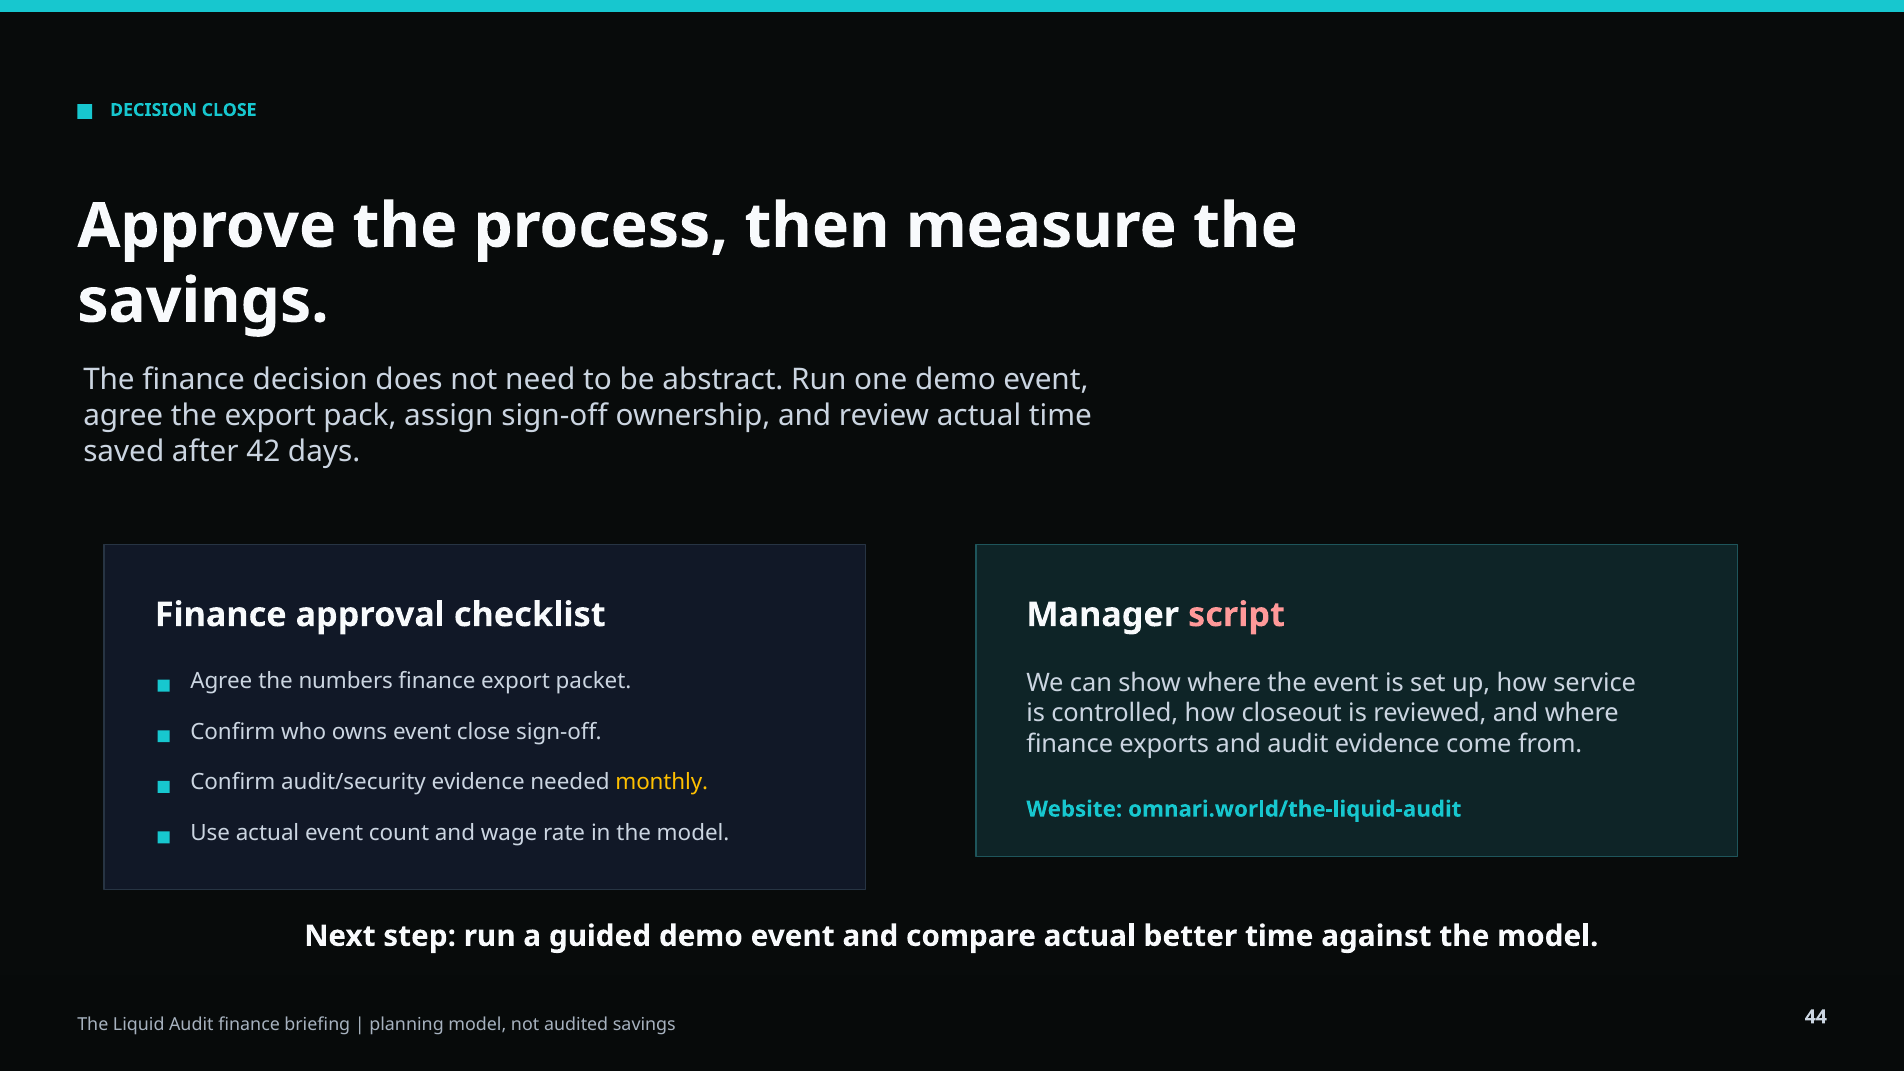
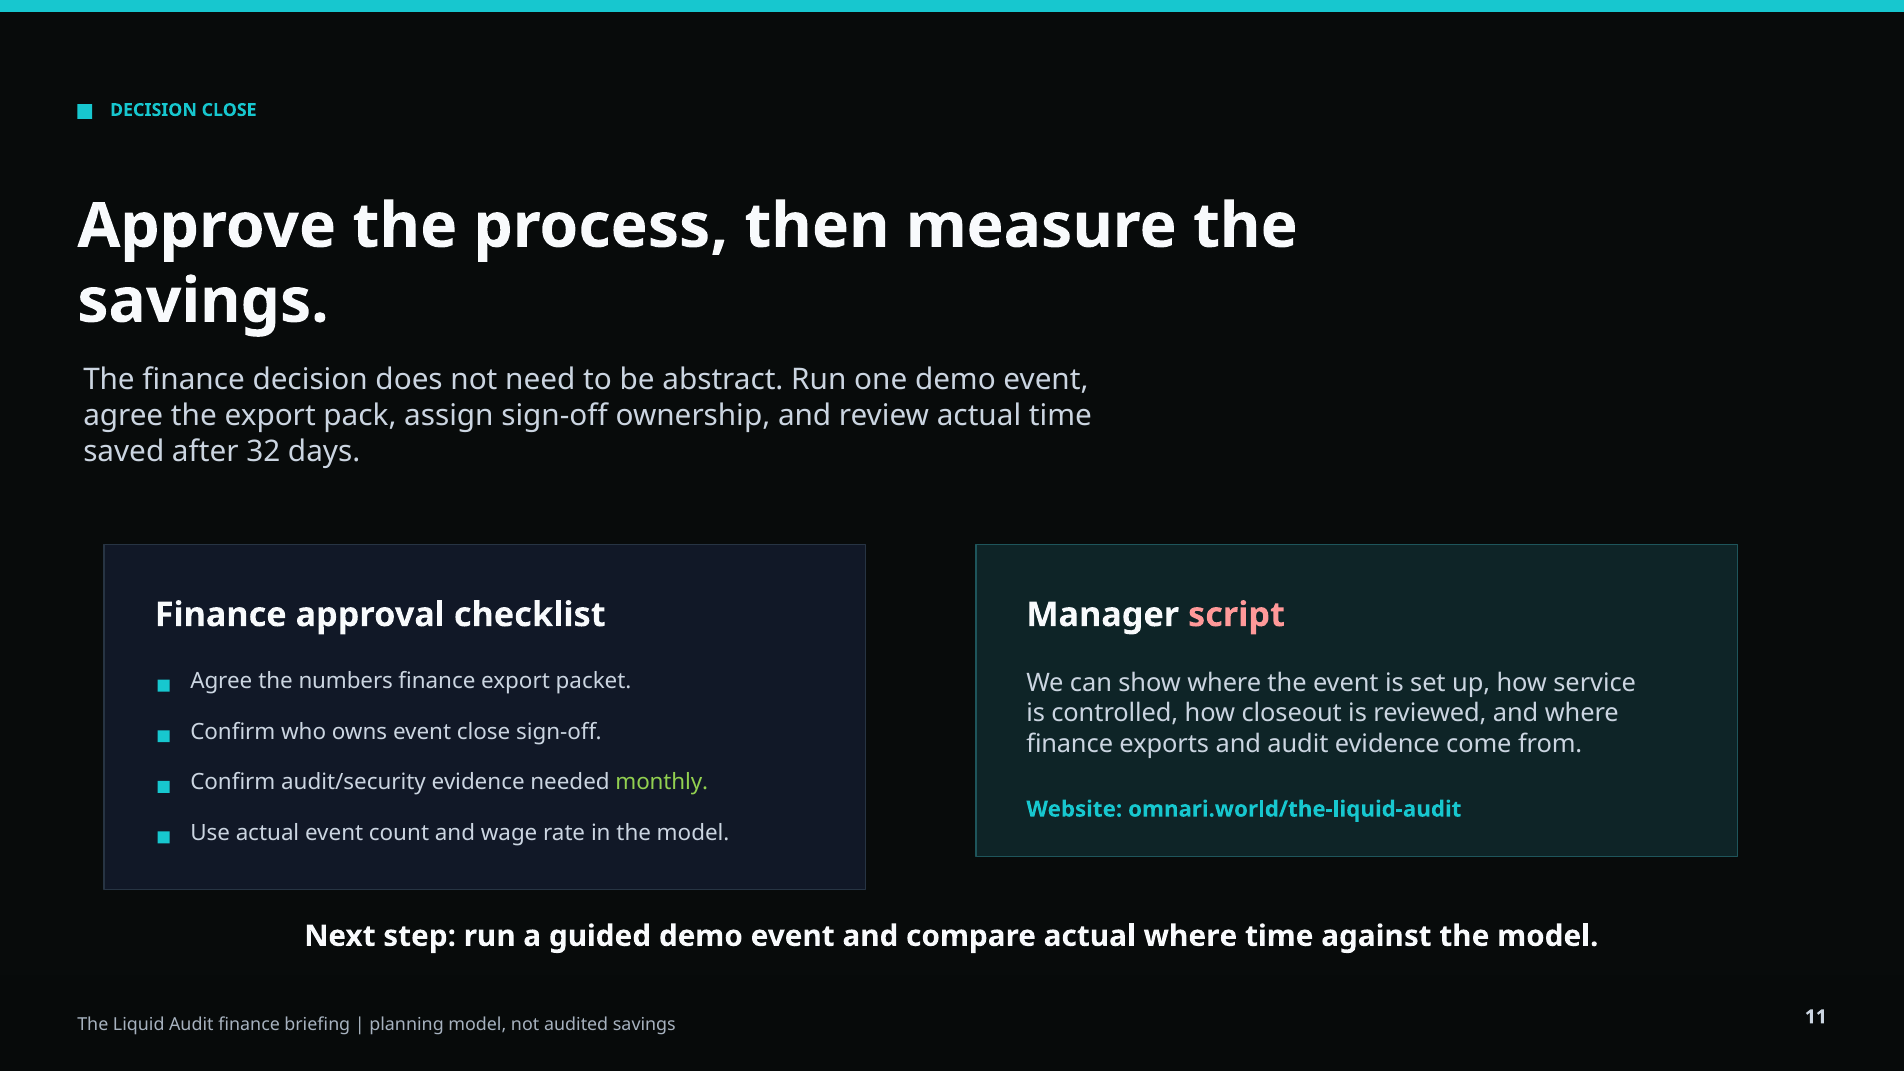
42: 42 -> 32
monthly colour: yellow -> light green
actual better: better -> where
44: 44 -> 11
